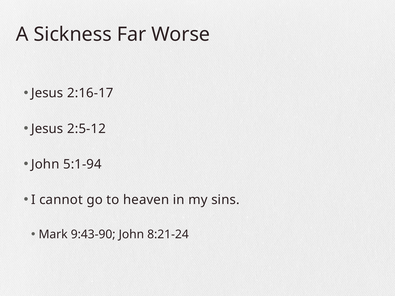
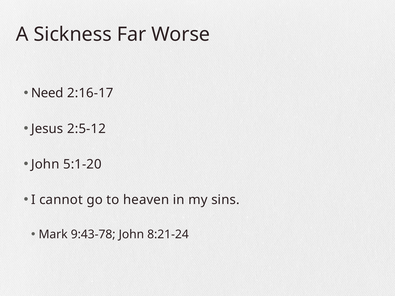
Jesus at (47, 93): Jesus -> Need
5:1-94: 5:1-94 -> 5:1-20
9:43-90: 9:43-90 -> 9:43-78
